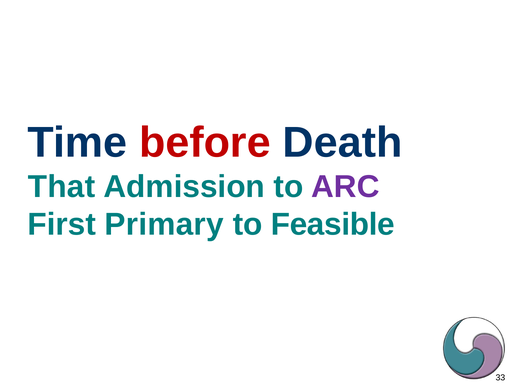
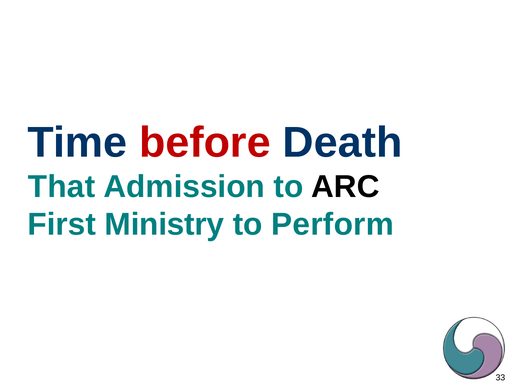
ARC colour: purple -> black
Primary: Primary -> Ministry
Feasible: Feasible -> Perform
